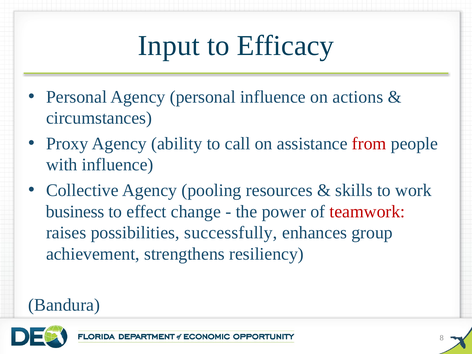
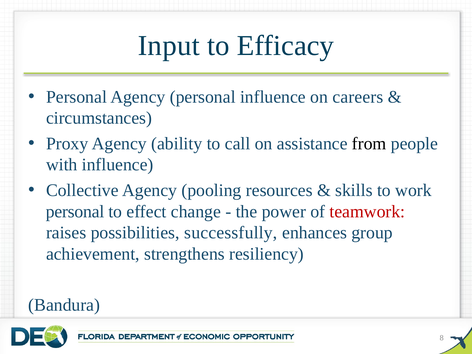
actions: actions -> careers
from colour: red -> black
business at (75, 212): business -> personal
